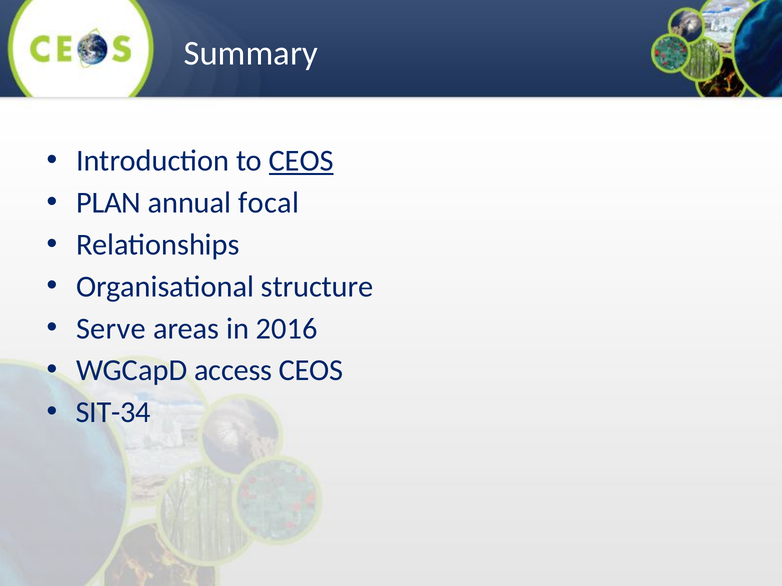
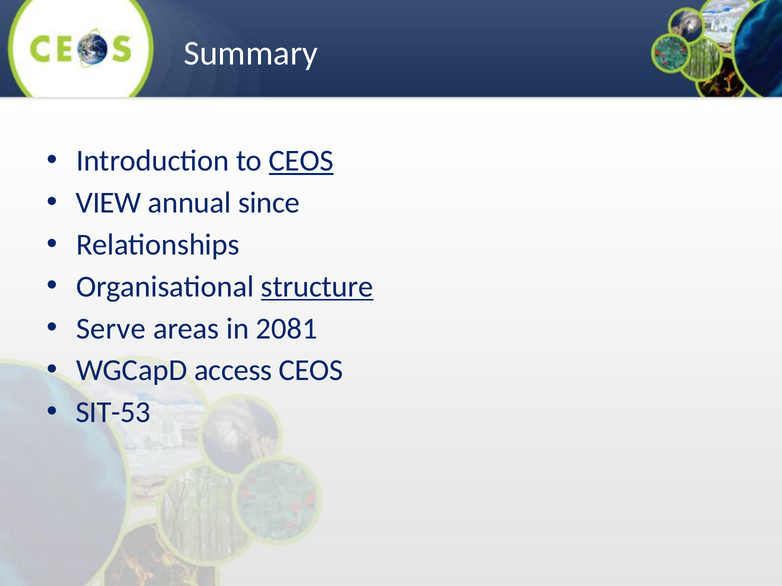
PLAN: PLAN -> VIEW
focal: focal -> since
structure underline: none -> present
2016: 2016 -> 2081
SIT-34: SIT-34 -> SIT-53
